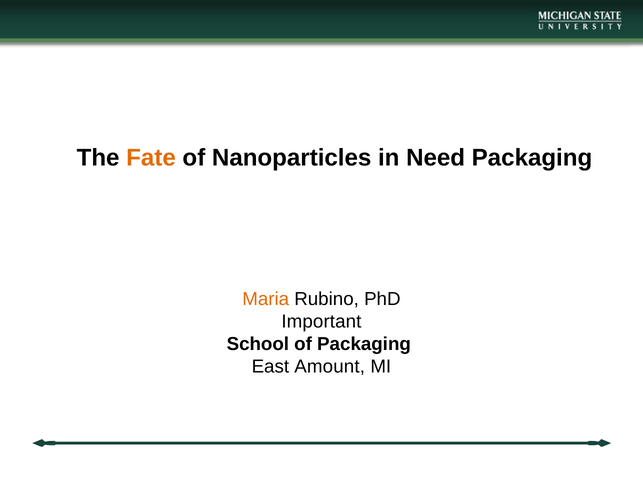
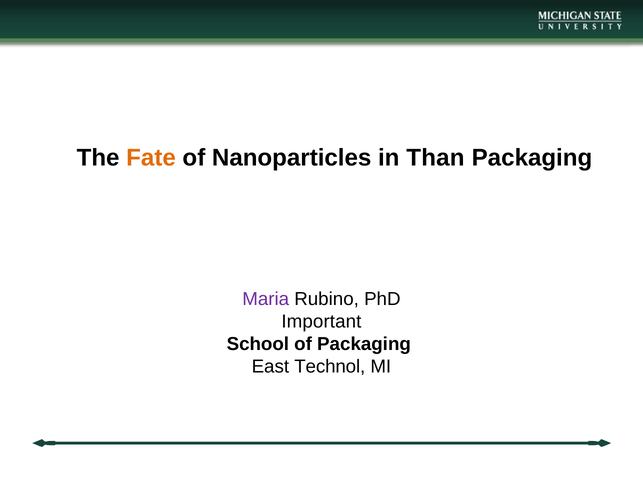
Need: Need -> Than
Maria colour: orange -> purple
Amount: Amount -> Technol
